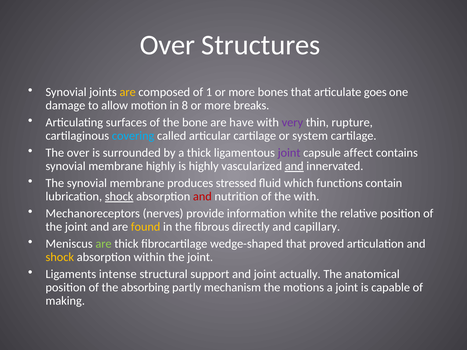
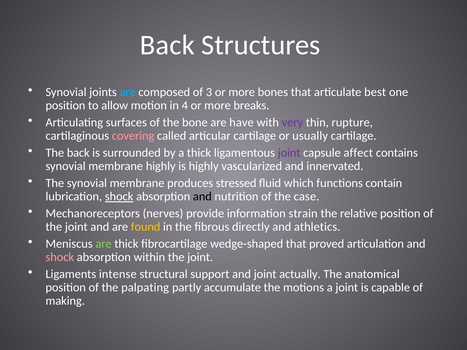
Over at (167, 45): Over -> Back
are at (128, 92) colour: yellow -> light blue
1: 1 -> 3
goes: goes -> best
damage at (65, 106): damage -> position
8: 8 -> 4
covering colour: light blue -> pink
system: system -> usually
The over: over -> back
and at (294, 166) underline: present -> none
and at (202, 197) colour: red -> black
the with: with -> case
white: white -> strain
capillary: capillary -> athletics
shock at (60, 257) colour: yellow -> pink
absorbing: absorbing -> palpating
mechanism: mechanism -> accumulate
